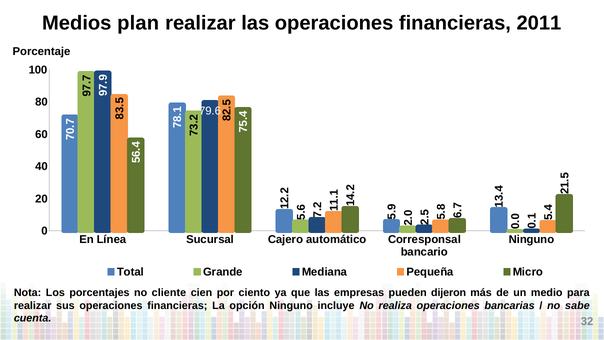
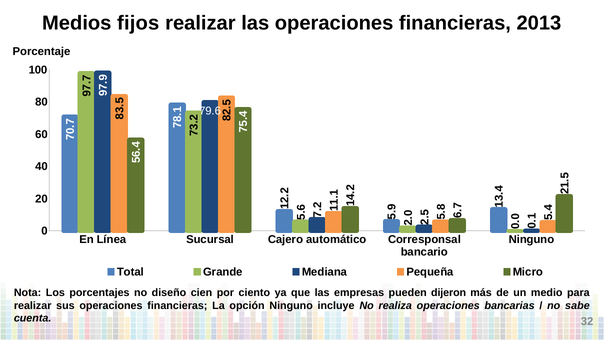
plan: plan -> fijos
2011: 2011 -> 2013
cliente: cliente -> diseño
